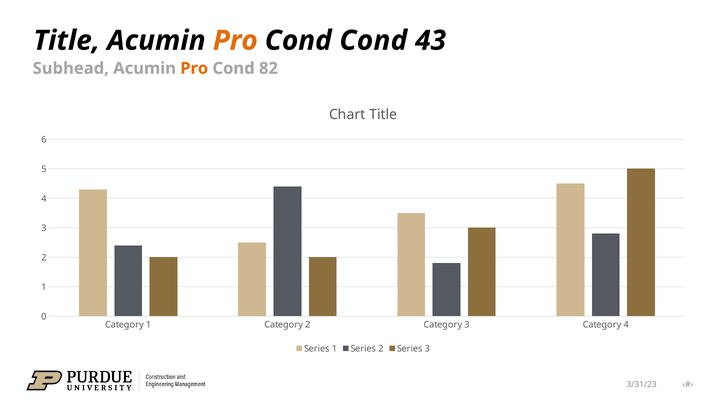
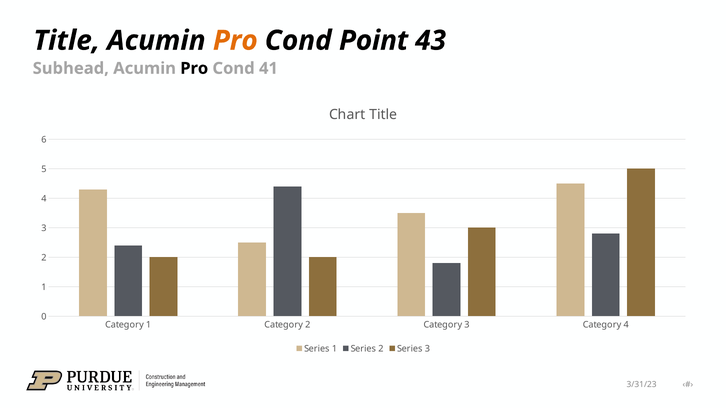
Cond Cond: Cond -> Point
Pro at (194, 68) colour: orange -> black
82: 82 -> 41
